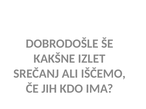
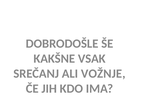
IZLET: IZLET -> VSAK
IŠČEMO: IŠČEMO -> VOŽNJE
